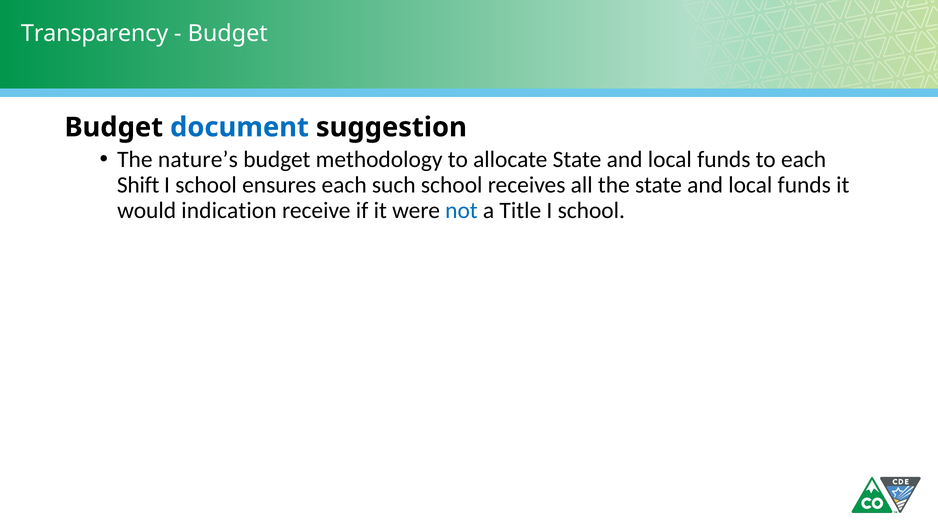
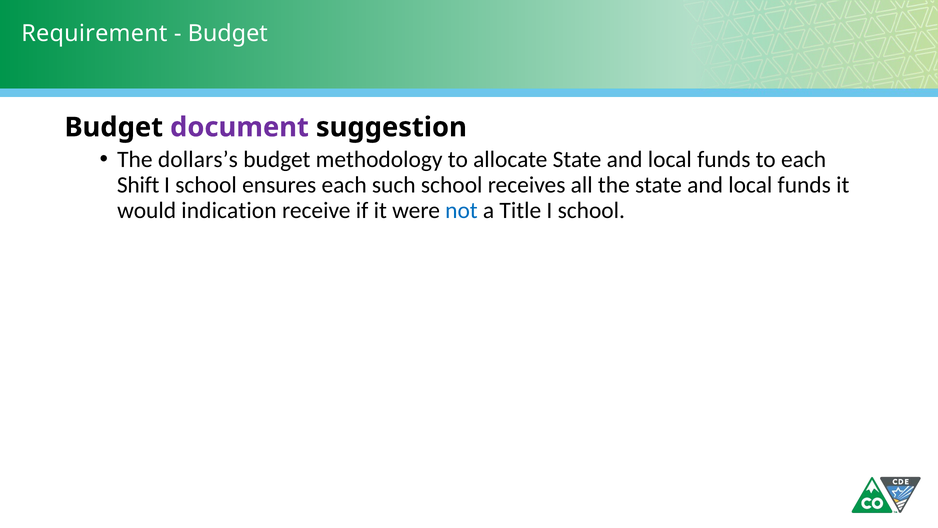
Transparency: Transparency -> Requirement
document colour: blue -> purple
nature’s: nature’s -> dollars’s
